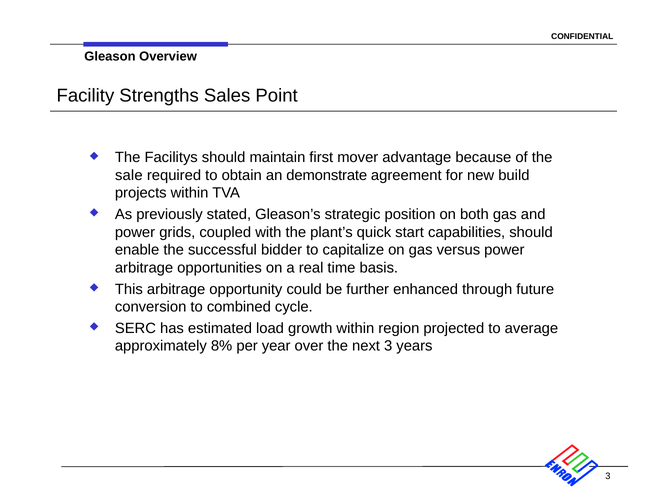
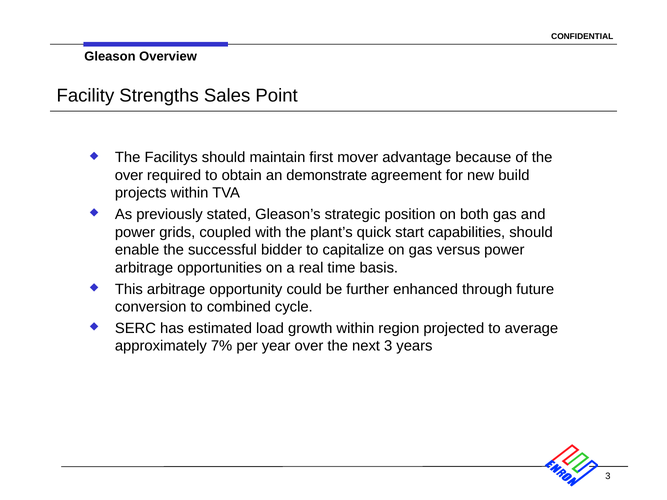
sale at (129, 175): sale -> over
8%: 8% -> 7%
